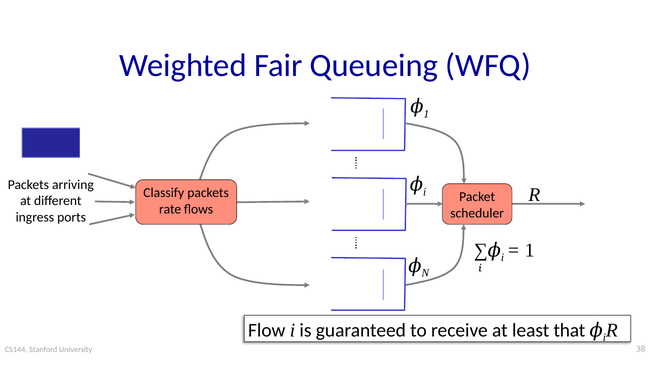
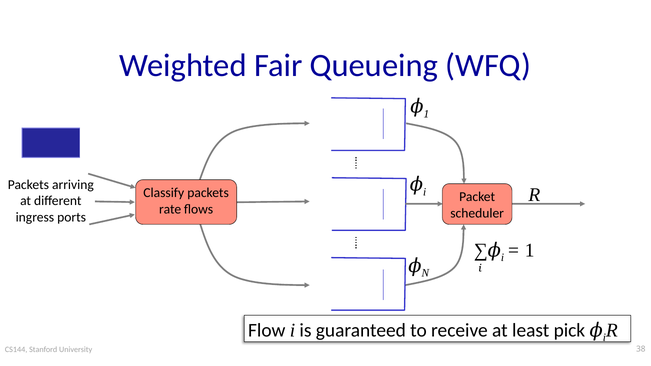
that: that -> pick
